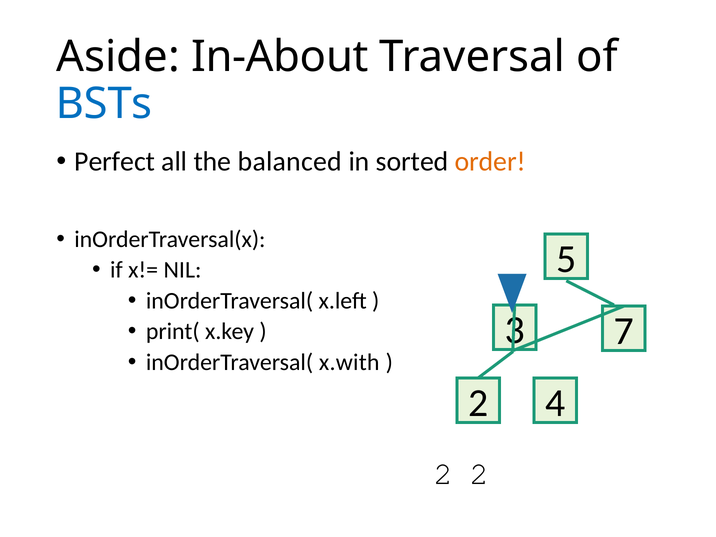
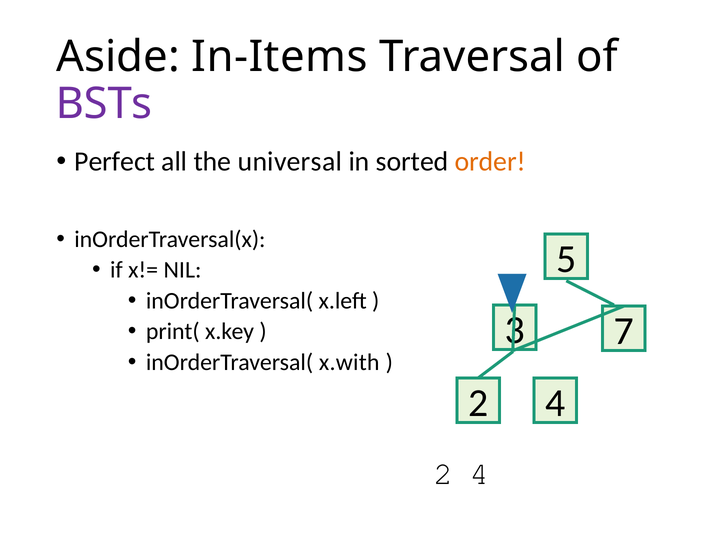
In-About: In-About -> In-Items
BSTs colour: blue -> purple
balanced: balanced -> universal
2 2: 2 -> 4
